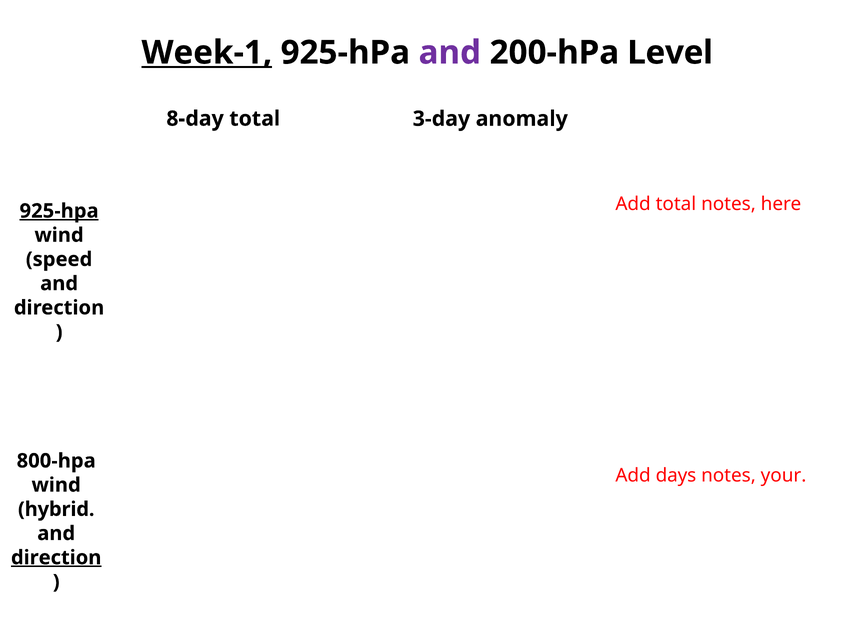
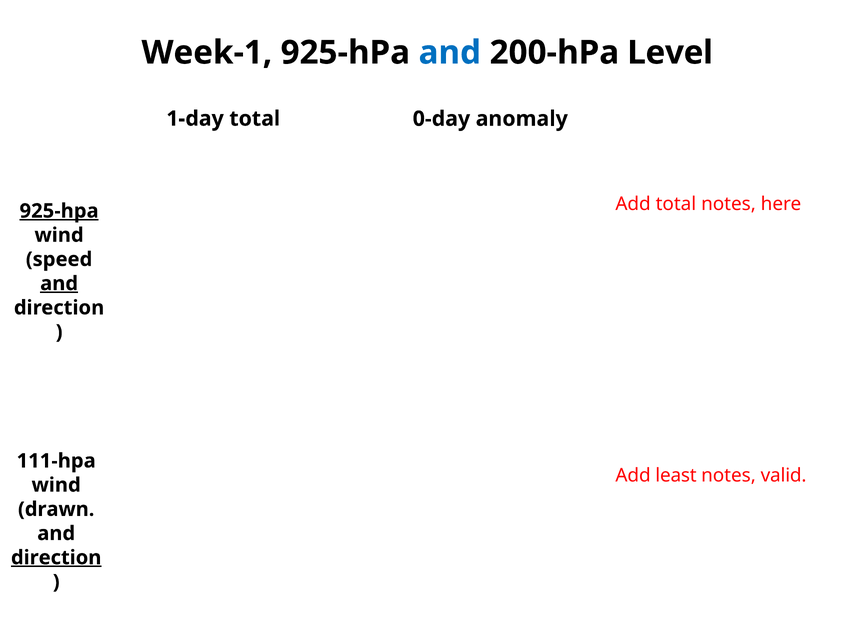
Week-1 underline: present -> none
and at (450, 53) colour: purple -> blue
8-day: 8-day -> 1-day
3-day: 3-day -> 0-day
and at (59, 284) underline: none -> present
800-hpa: 800-hpa -> 111-hpa
days: days -> least
your: your -> valid
hybrid: hybrid -> drawn
